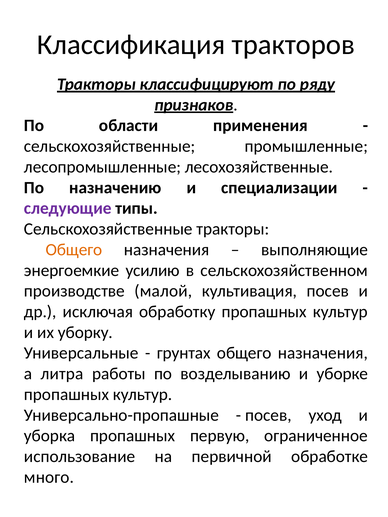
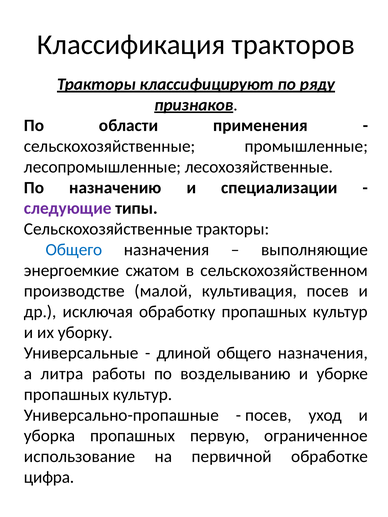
Общего at (74, 250) colour: orange -> blue
усилию: усилию -> сжатом
грунтах: грунтах -> длиной
много: много -> цифра
